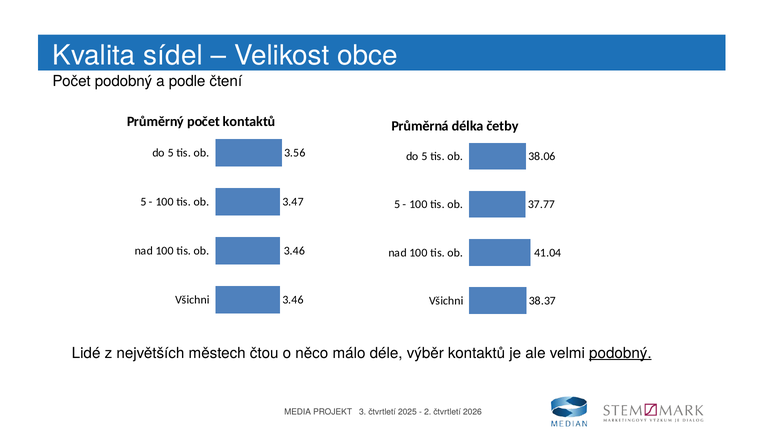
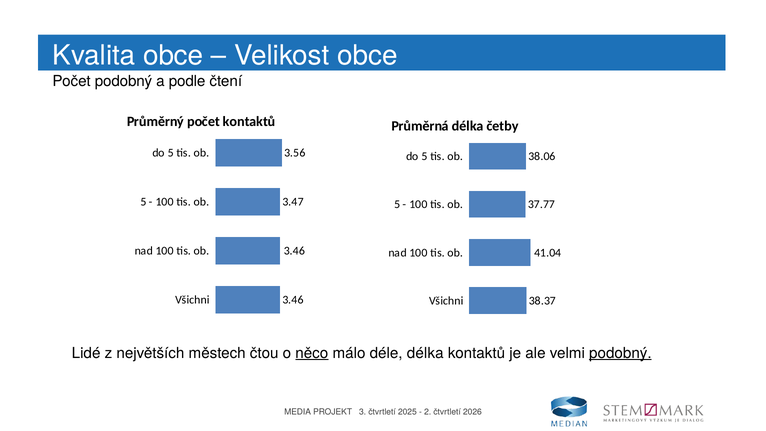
Kvalita sídel: sídel -> obce
něco underline: none -> present
déle výběr: výběr -> délka
